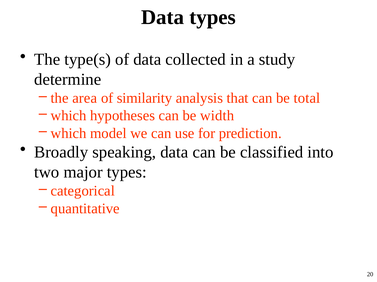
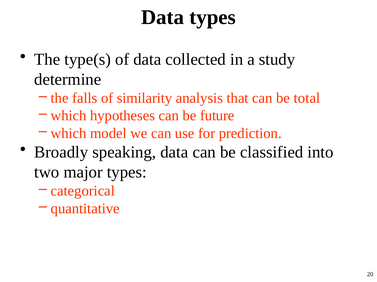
area: area -> falls
width: width -> future
